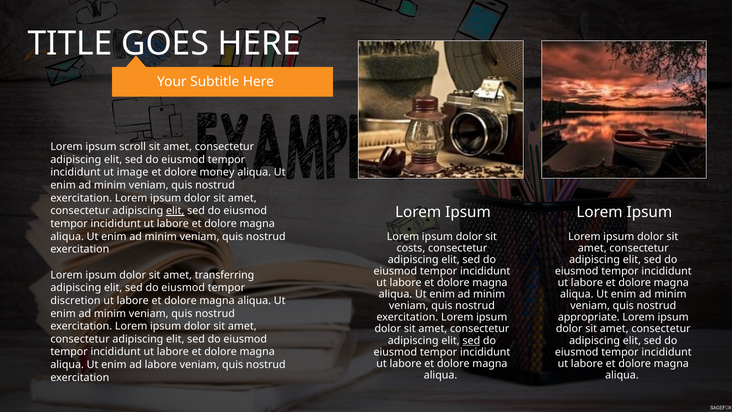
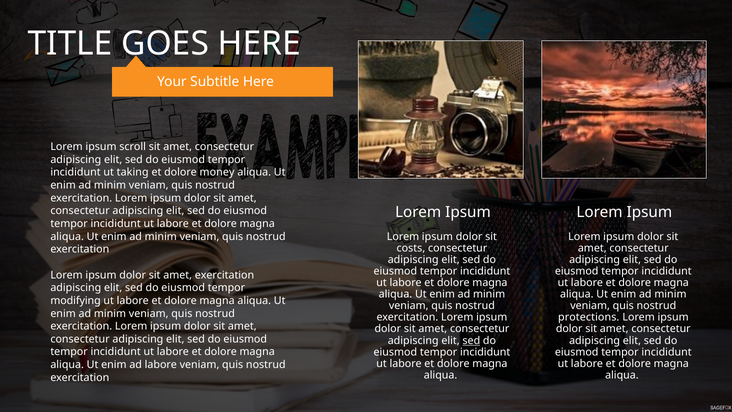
image: image -> taking
elit at (175, 211) underline: present -> none
amet transferring: transferring -> exercitation
discretion: discretion -> modifying
appropriate: appropriate -> protections
